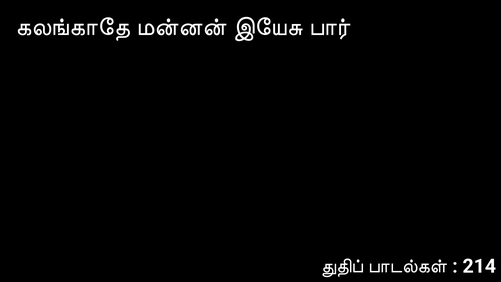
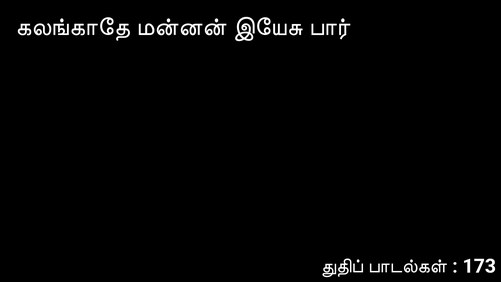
214: 214 -> 173
